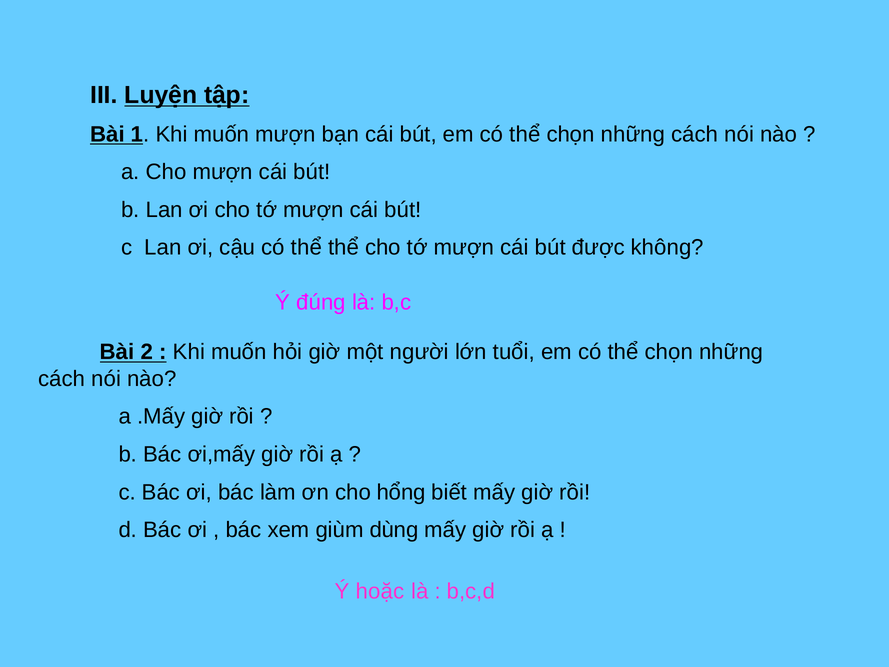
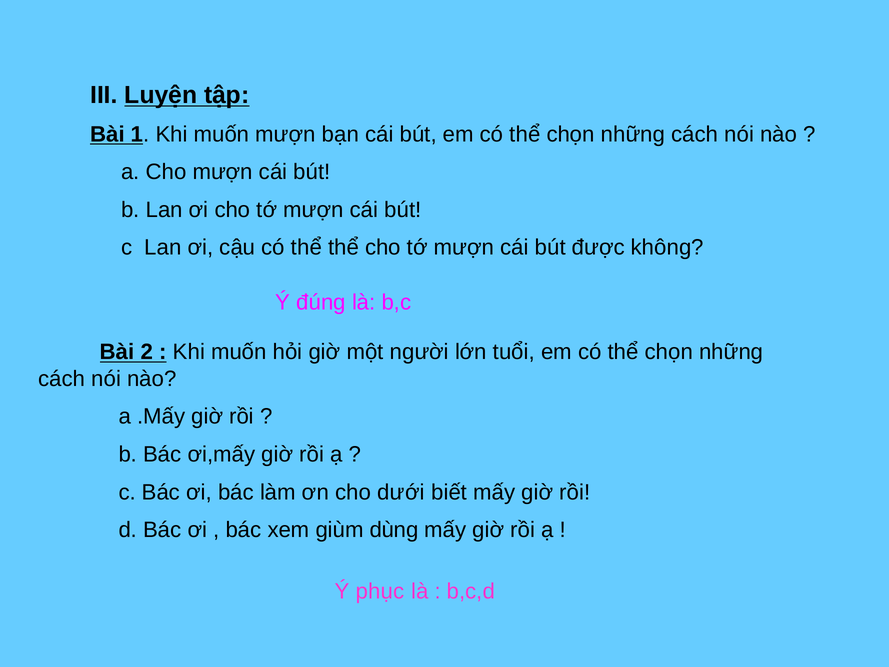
hổng: hổng -> dưới
hoặc: hoặc -> phục
